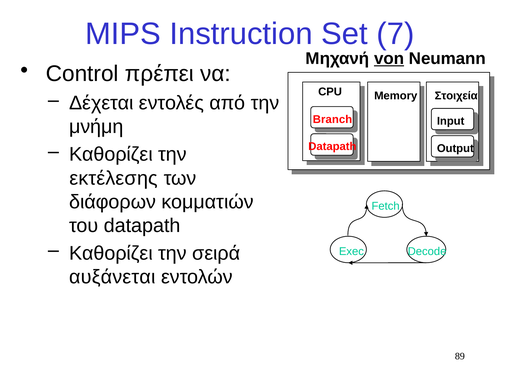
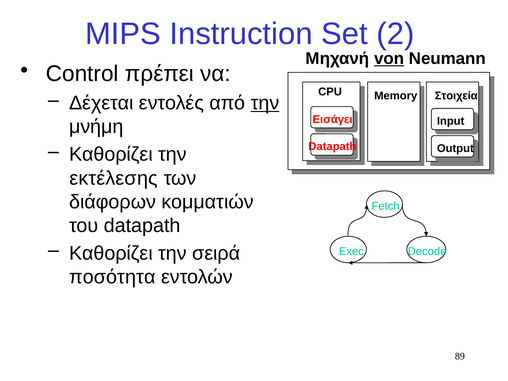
7: 7 -> 2
την at (265, 103) underline: none -> present
Branch: Branch -> Εισάγει
αυξάνεται: αυξάνεται -> ποσότητα
